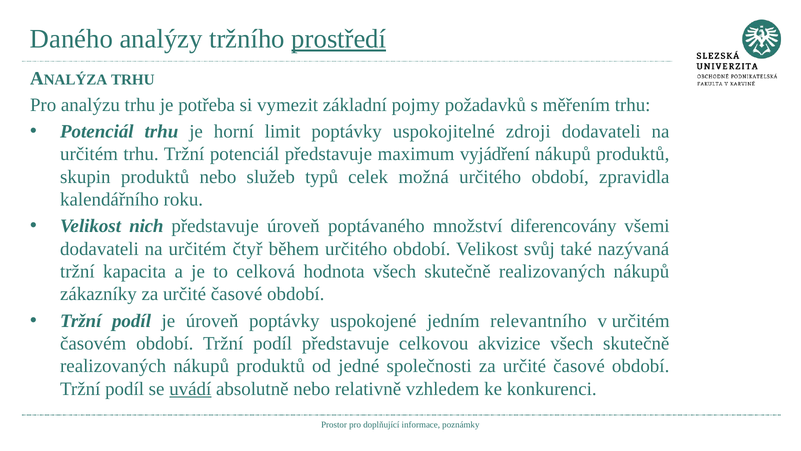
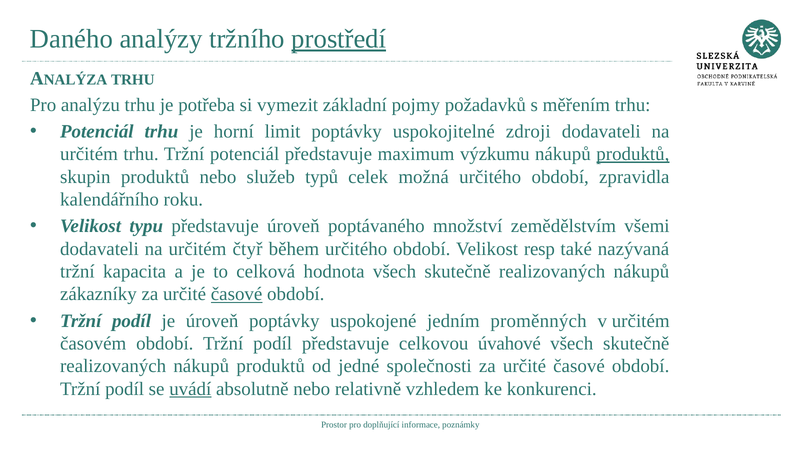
vyjádření: vyjádření -> výzkumu
produktů at (633, 154) underline: none -> present
nich: nich -> typu
diferencovány: diferencovány -> zemědělstvím
svůj: svůj -> resp
časové at (237, 294) underline: none -> present
relevantního: relevantního -> proměnných
akvizice: akvizice -> úvahové
